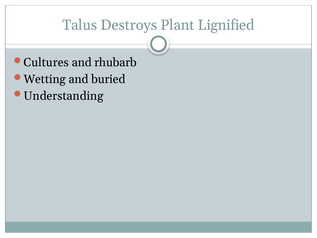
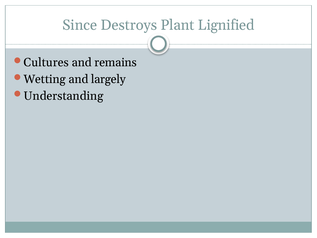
Talus: Talus -> Since
rhubarb: rhubarb -> remains
buried: buried -> largely
